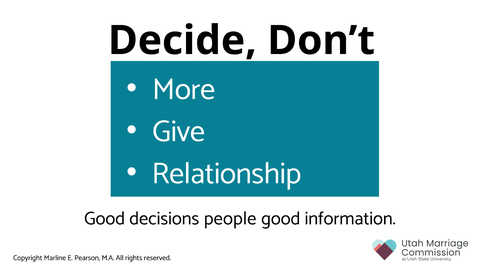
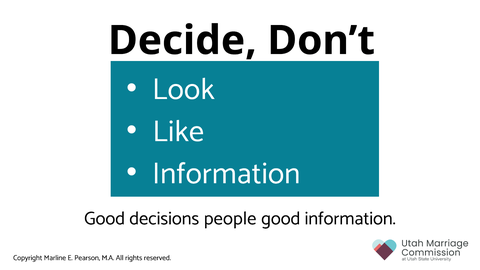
More: More -> Look
Give: Give -> Like
Relationship at (226, 173): Relationship -> Information
